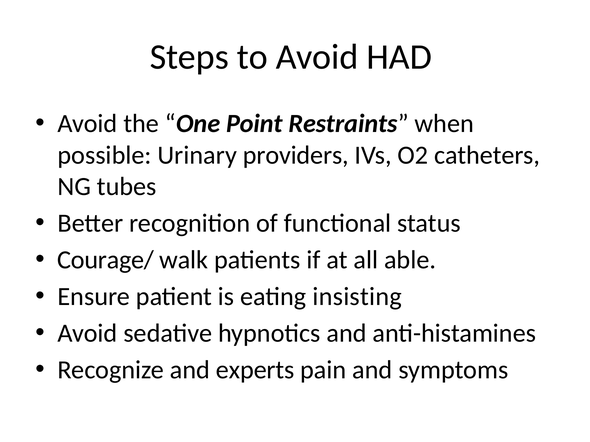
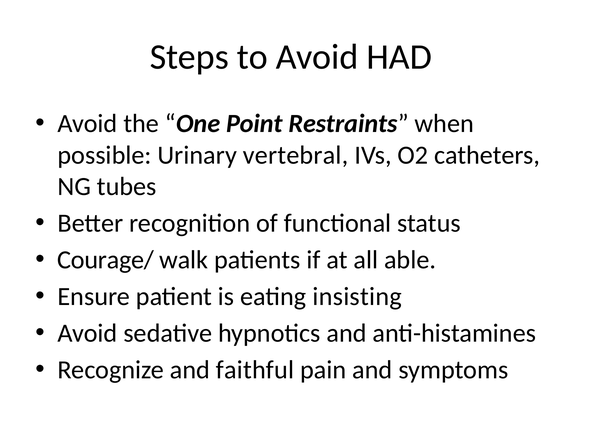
providers: providers -> vertebral
experts: experts -> faithful
